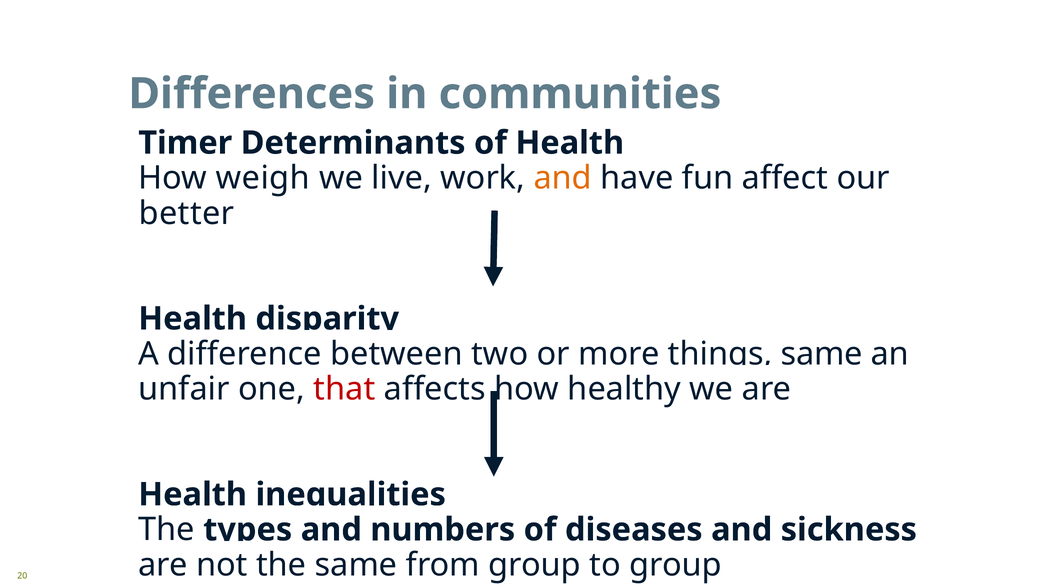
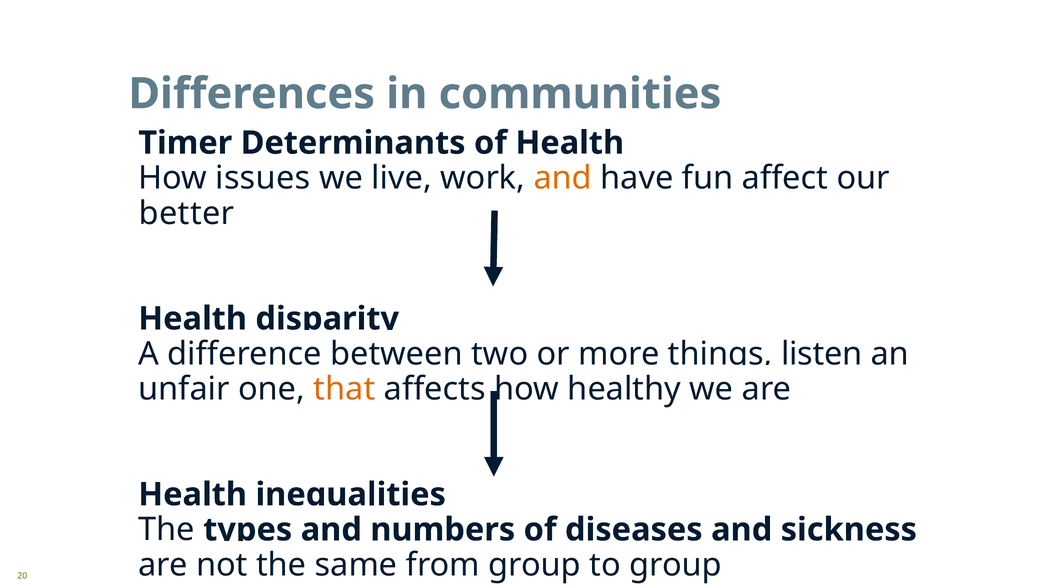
weigh: weigh -> issues
same at (822, 354): same -> listen
that colour: red -> orange
